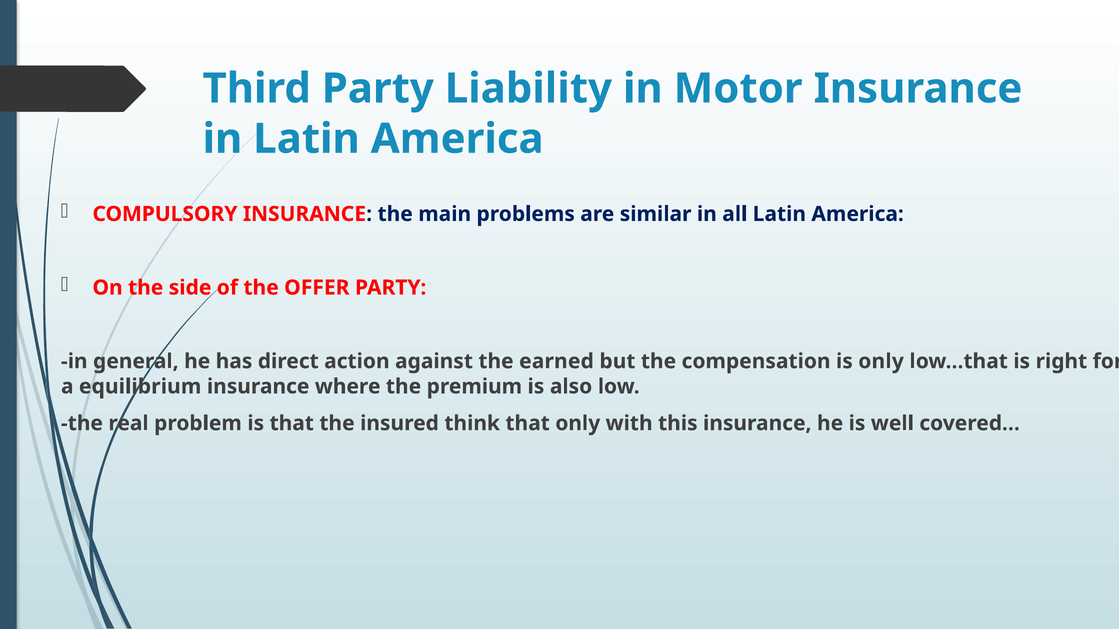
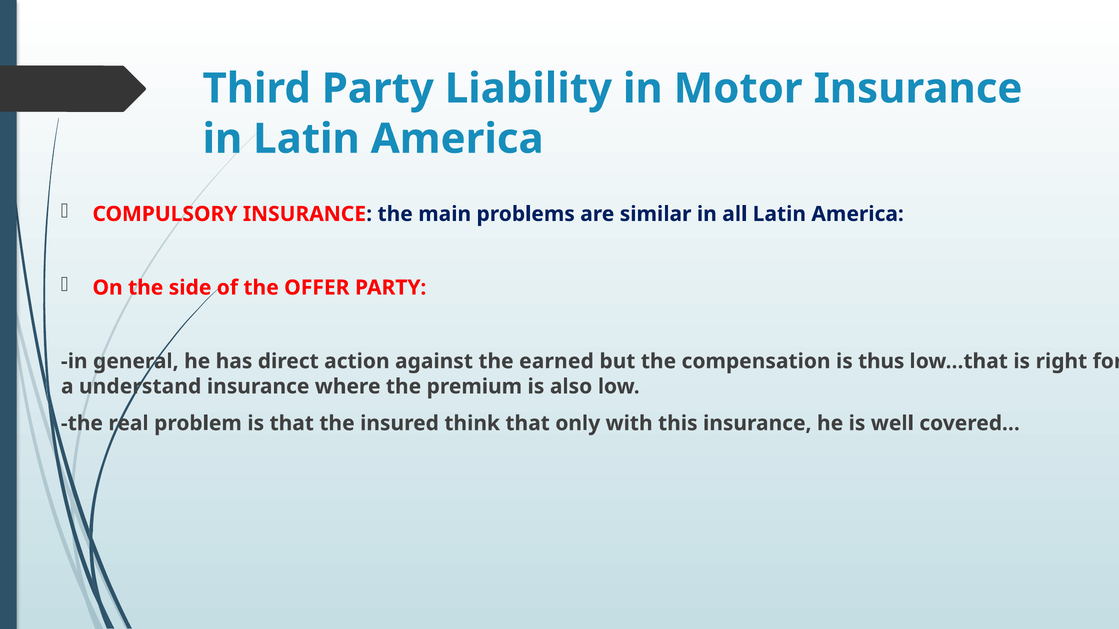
is only: only -> thus
equilibrium: equilibrium -> understand
